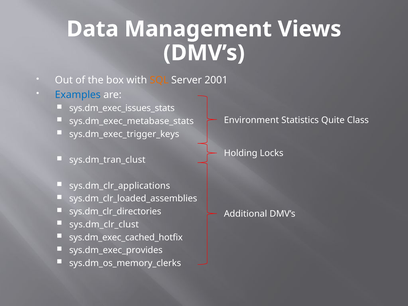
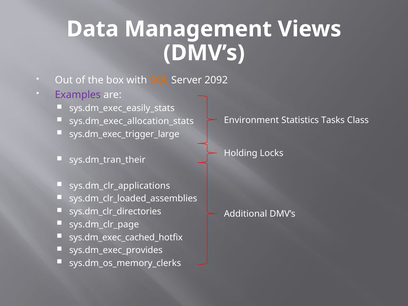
2001: 2001 -> 2092
Examples colour: blue -> purple
sys.dm_exec_issues_stats: sys.dm_exec_issues_stats -> sys.dm_exec_easily_stats
sys.dm_exec_metabase_stats: sys.dm_exec_metabase_stats -> sys.dm_exec_allocation_stats
Quite: Quite -> Tasks
sys.dm_exec_trigger_keys: sys.dm_exec_trigger_keys -> sys.dm_exec_trigger_large
sys.dm_tran_clust: sys.dm_tran_clust -> sys.dm_tran_their
sys.dm_clr_clust: sys.dm_clr_clust -> sys.dm_clr_page
